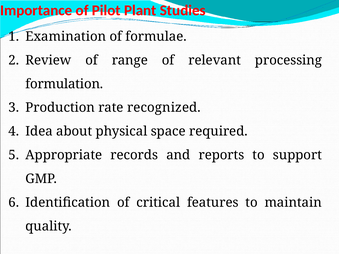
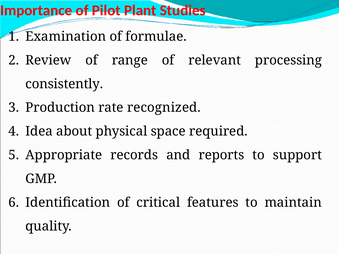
formulation: formulation -> consistently
